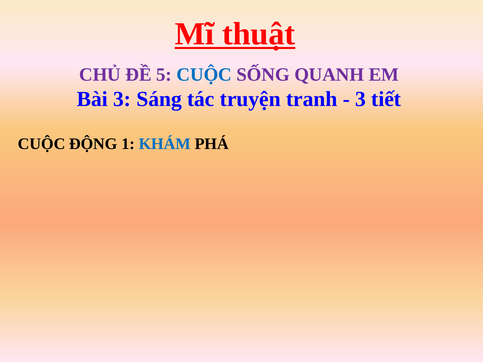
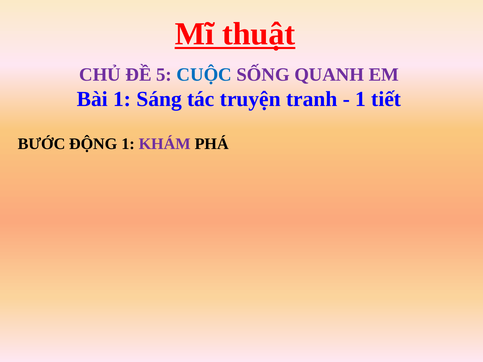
Bài 3: 3 -> 1
3 at (361, 99): 3 -> 1
CUỘC at (42, 144): CUỘC -> BƯỚC
KHÁM colour: blue -> purple
